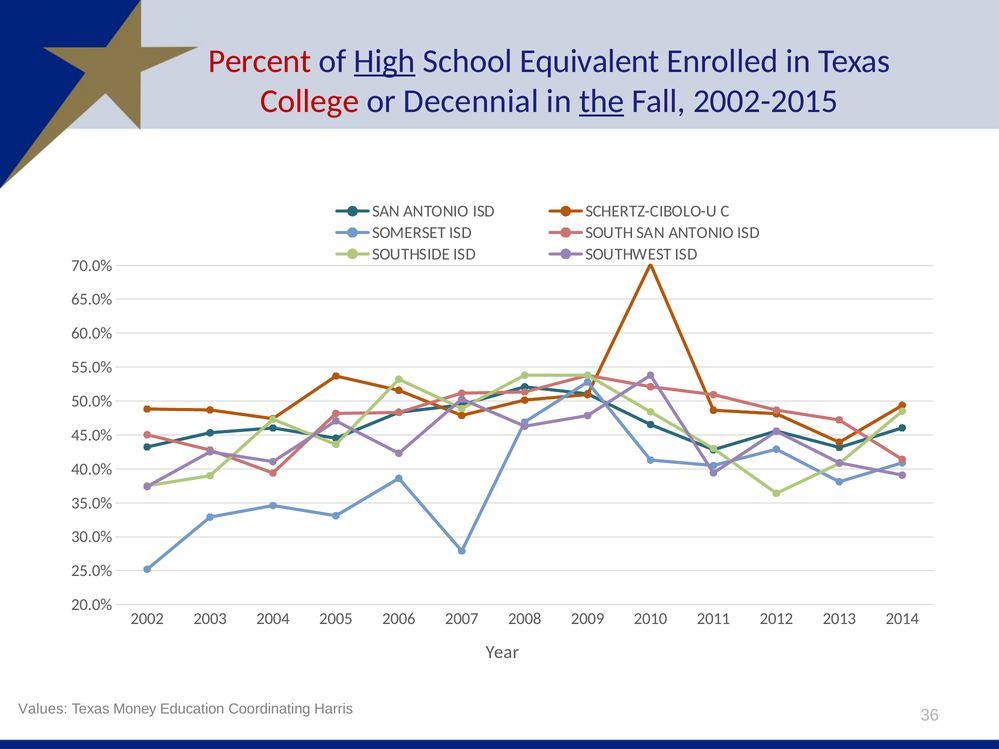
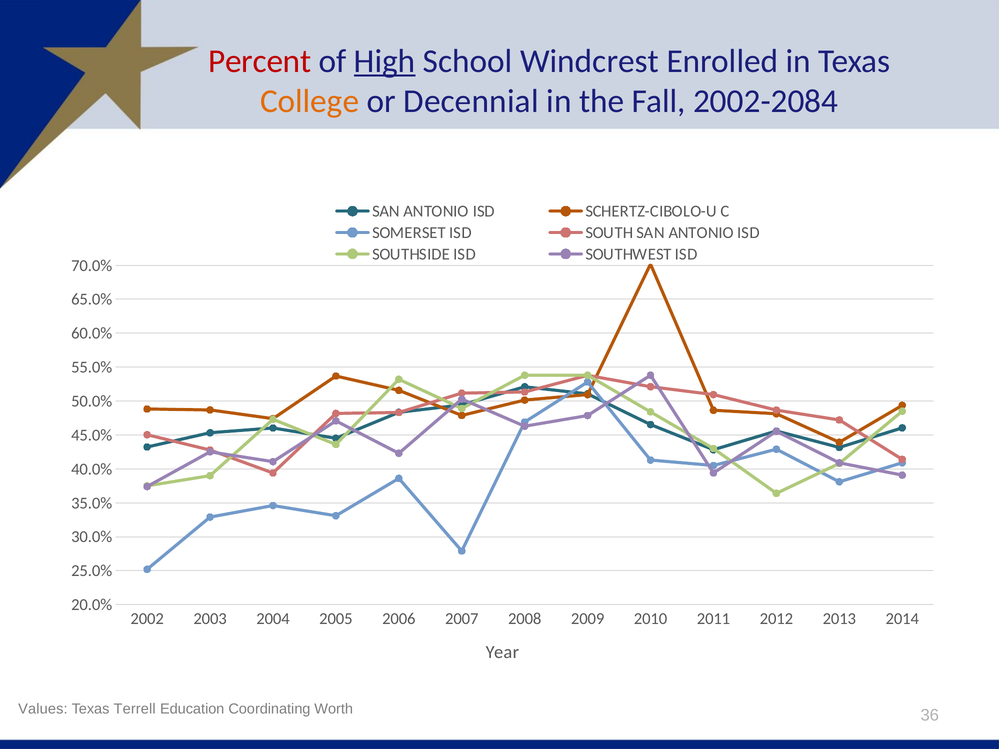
Equivalent: Equivalent -> Windcrest
College colour: red -> orange
the underline: present -> none
2002-2015: 2002-2015 -> 2002-2084
Money: Money -> Terrell
Harris: Harris -> Worth
